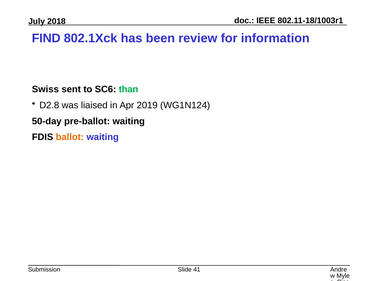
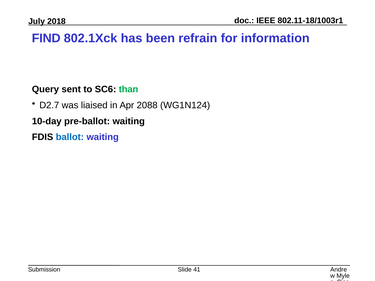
review: review -> refrain
Swiss: Swiss -> Query
D2.8: D2.8 -> D2.7
2019: 2019 -> 2088
50-day: 50-day -> 10-day
ballot colour: orange -> blue
